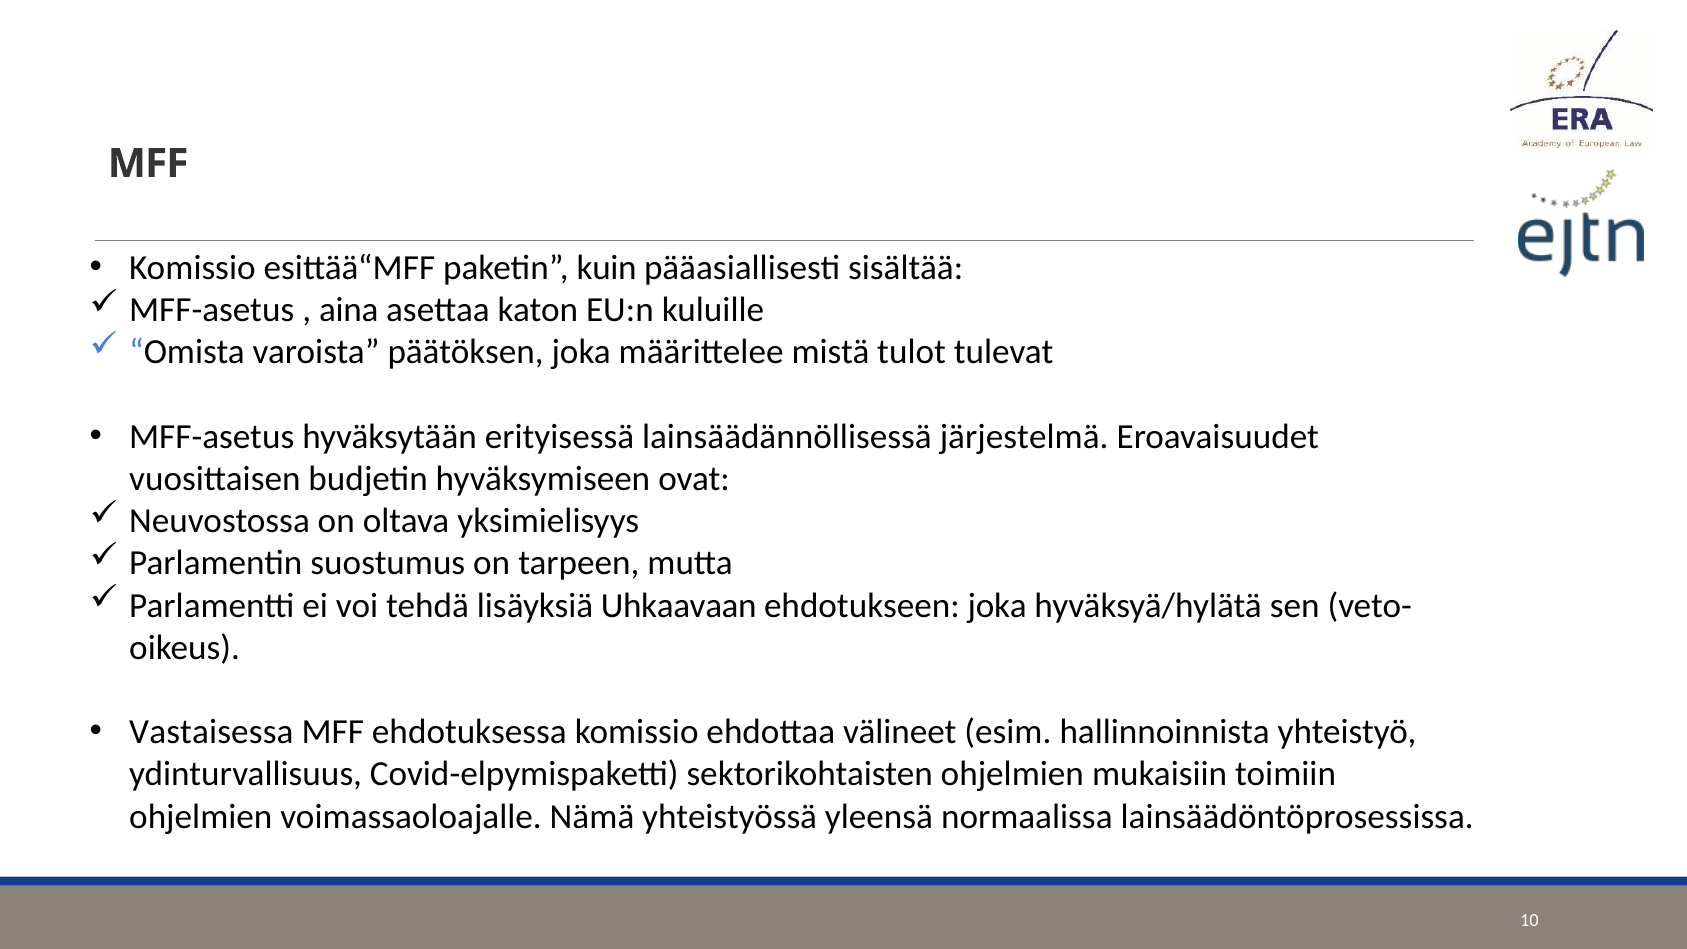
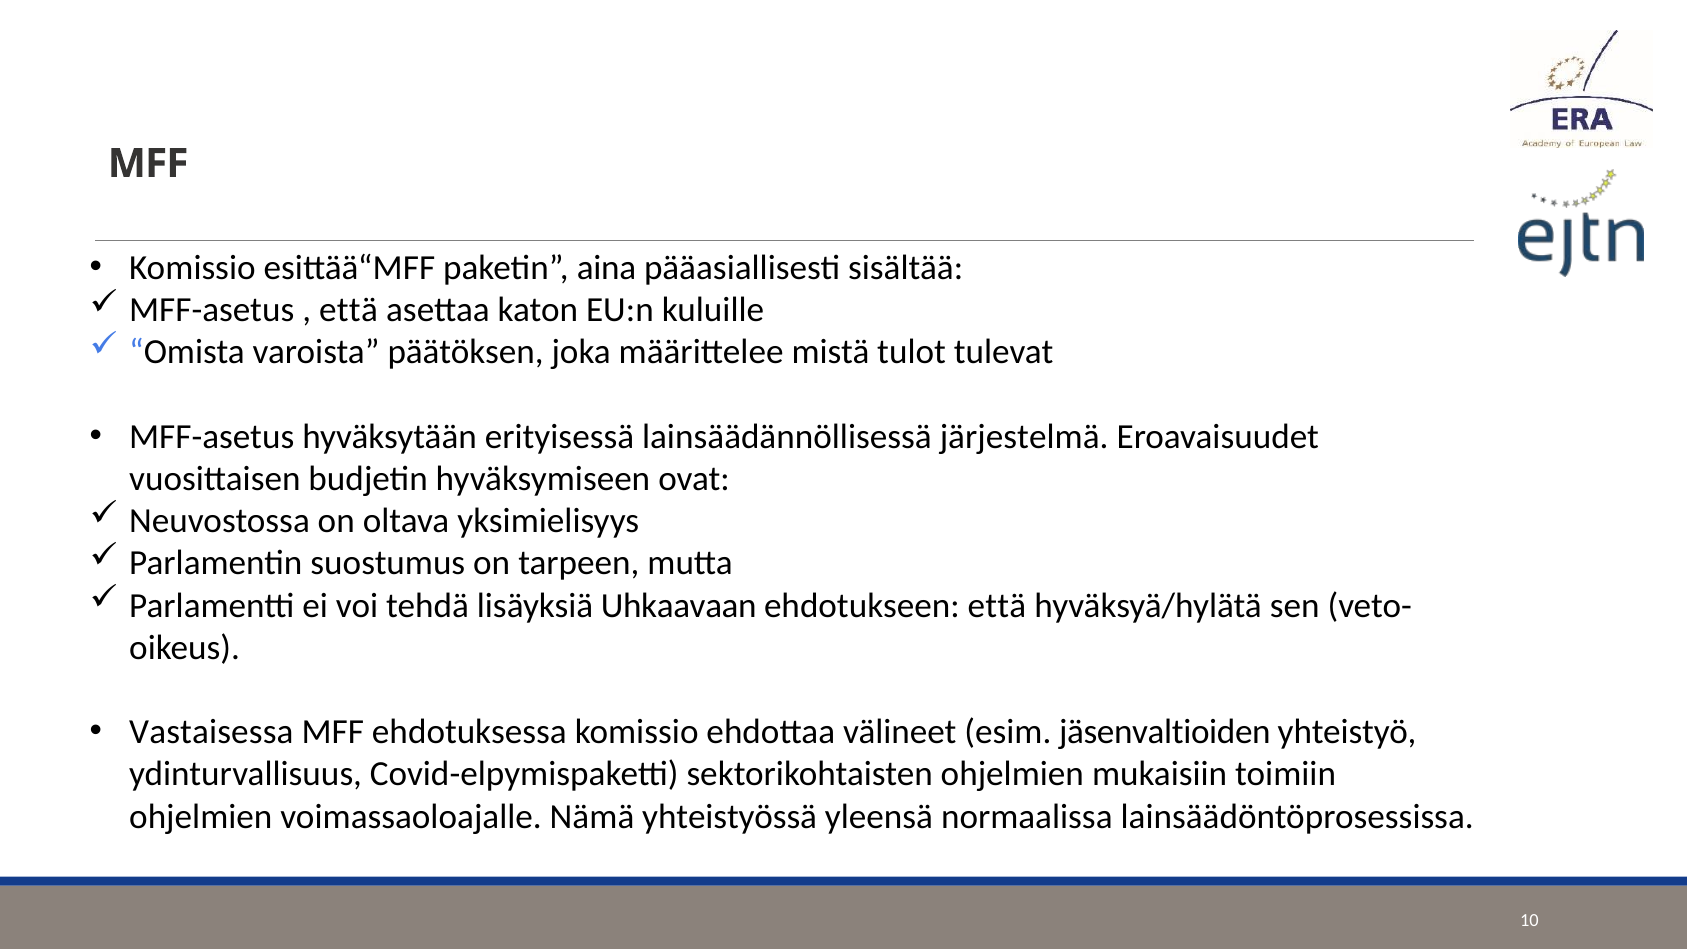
kuin: kuin -> aina
aina at (349, 310): aina -> että
ehdotukseen joka: joka -> että
hallinnoinnista: hallinnoinnista -> jäsenvaltioiden
